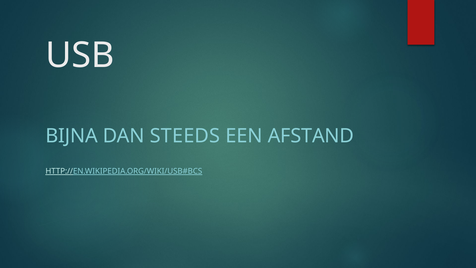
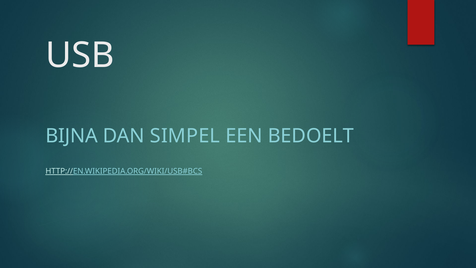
STEEDS: STEEDS -> SIMPEL
AFSTAND: AFSTAND -> BEDOELT
